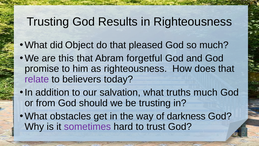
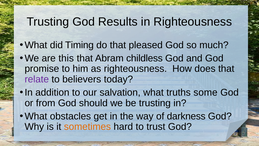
Object: Object -> Timing
forgetful: forgetful -> childless
truths much: much -> some
sometimes colour: purple -> orange
